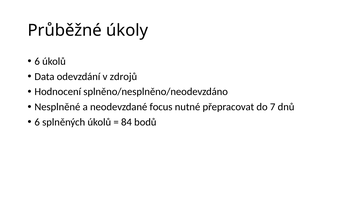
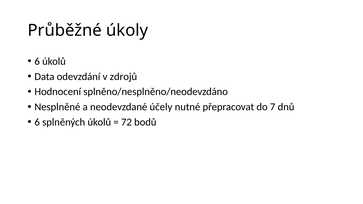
focus: focus -> účely
84: 84 -> 72
